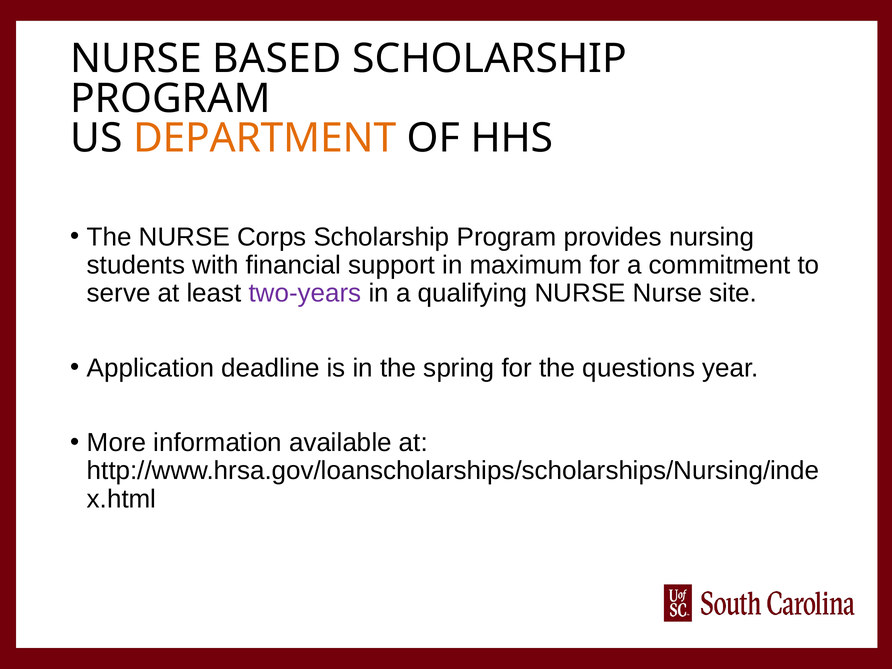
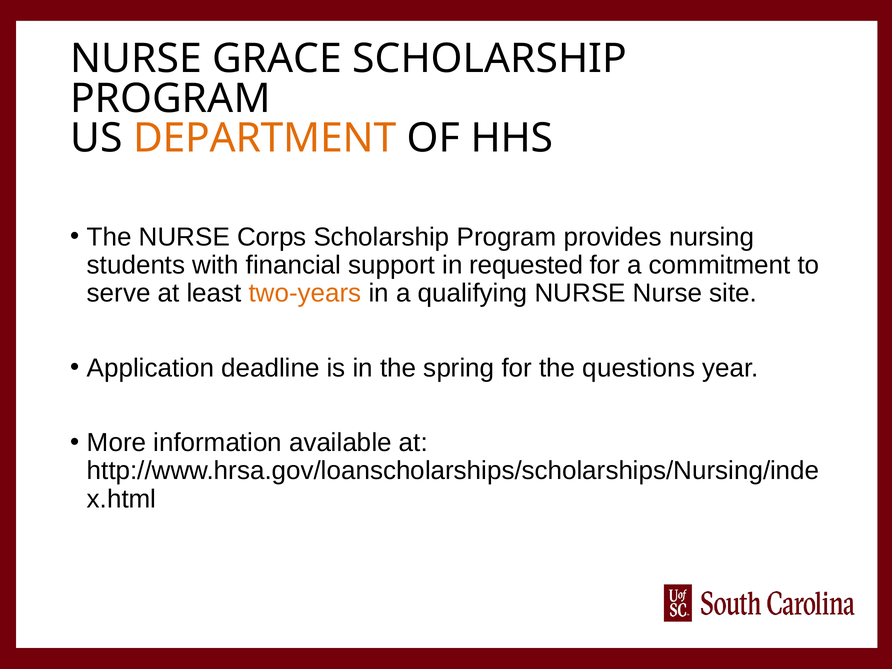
BASED: BASED -> GRACE
maximum: maximum -> requested
two-years colour: purple -> orange
